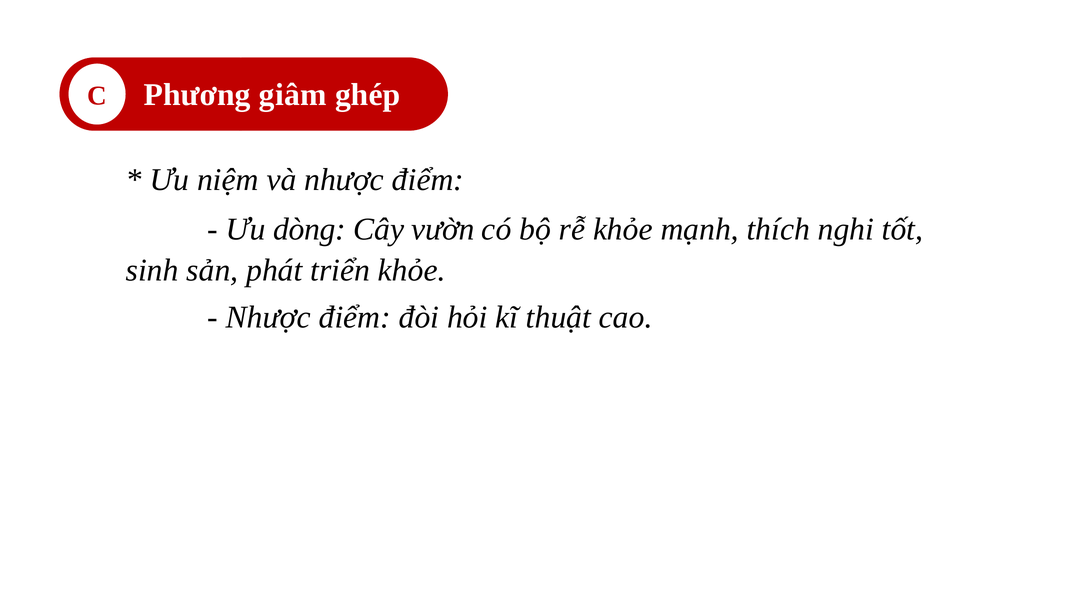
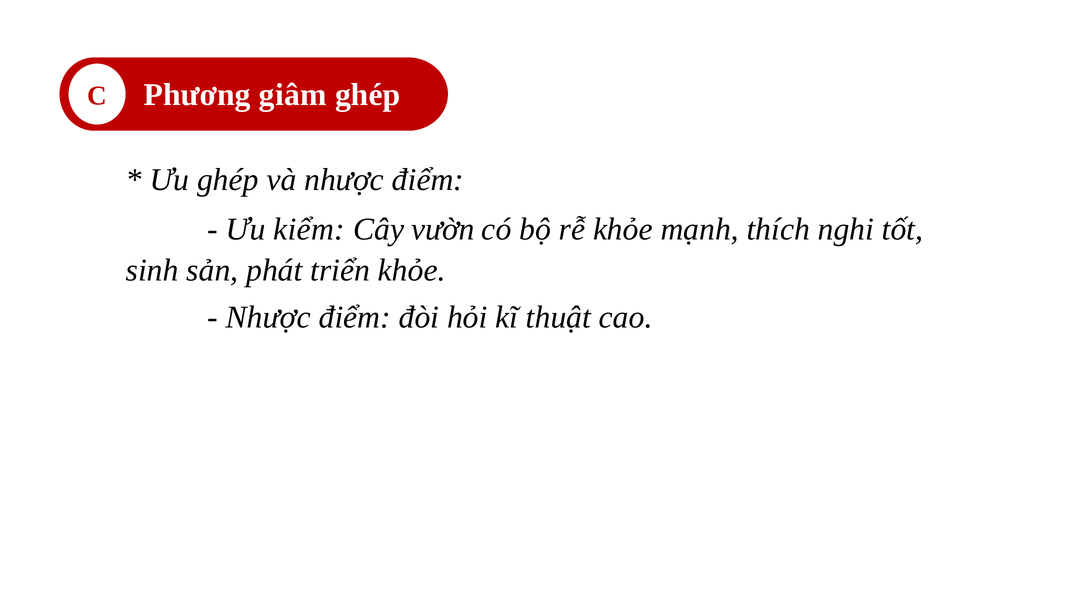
Ưu niệm: niệm -> ghép
dòng: dòng -> kiểm
